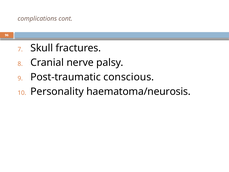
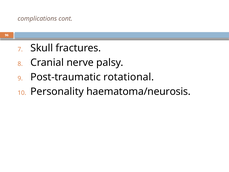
conscious: conscious -> rotational
